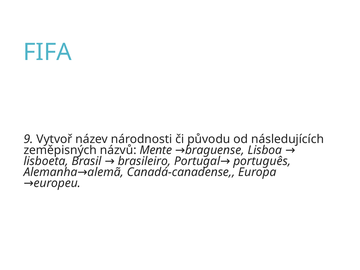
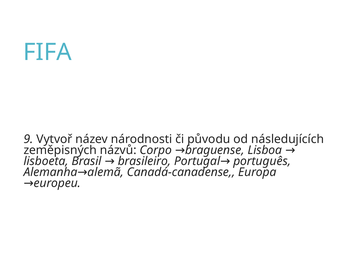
Mente: Mente -> Corpo
